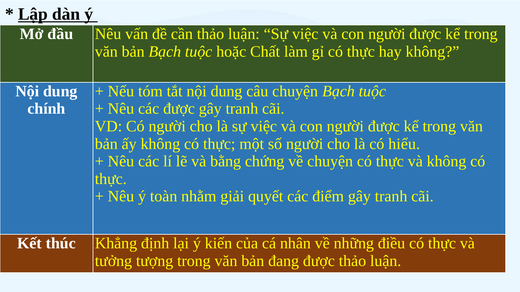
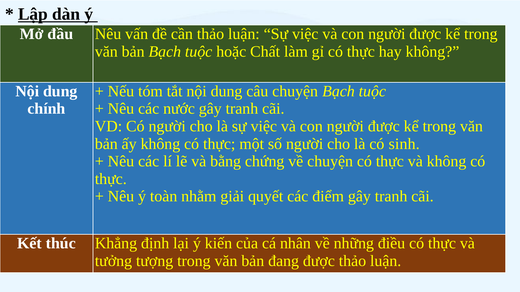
các được: được -> nước
hiểu: hiểu -> sinh
